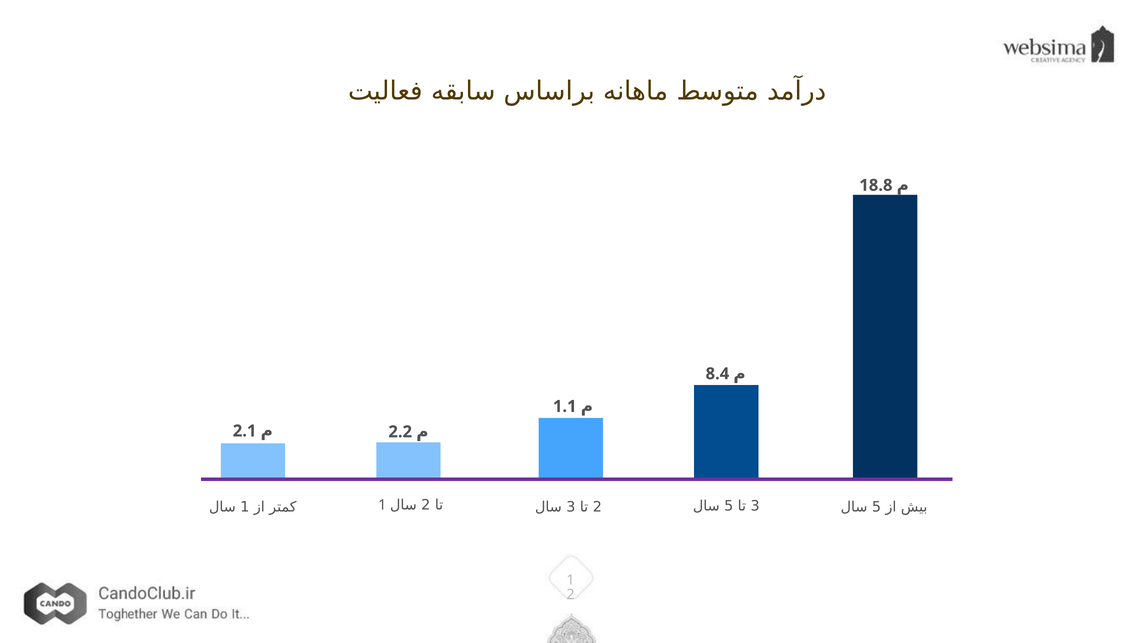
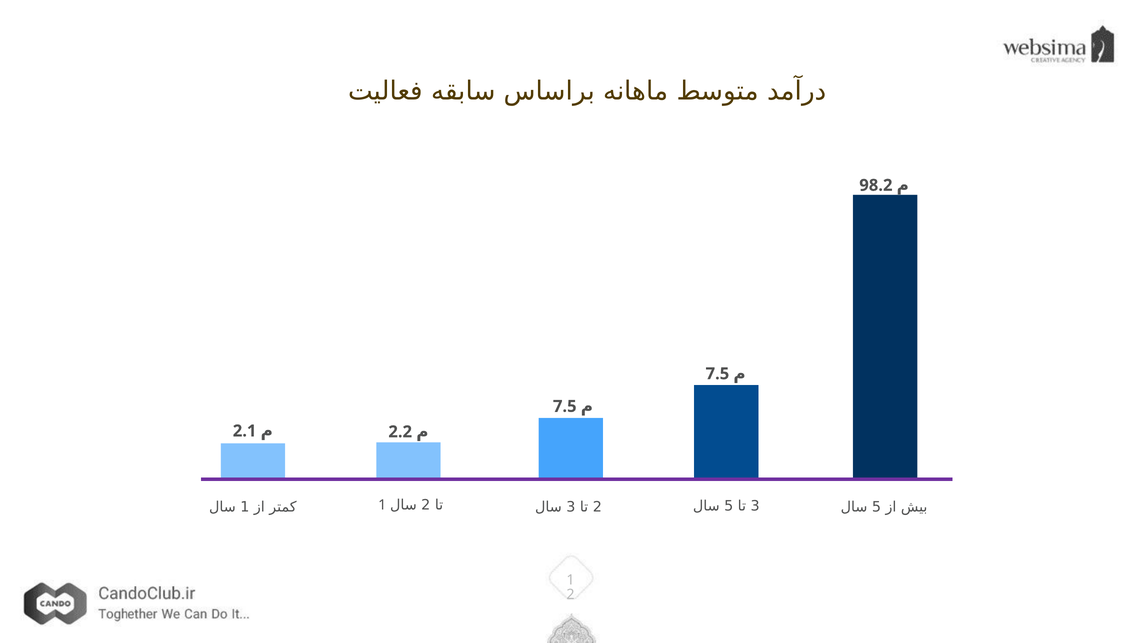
18.8: 18.8 -> 98.2
8.4 at (717, 374): 8.4 -> 7.5
1.1 at (565, 406): 1.1 -> 7.5
